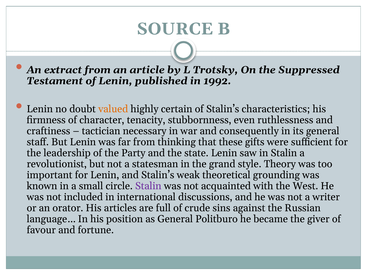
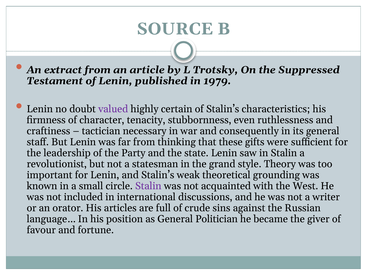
1992: 1992 -> 1979
valued colour: orange -> purple
Politburo: Politburo -> Politician
